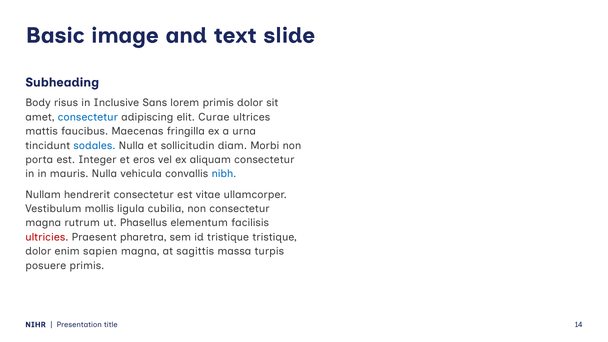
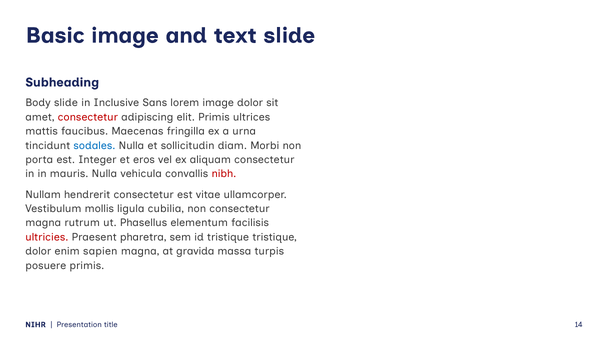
Body risus: risus -> slide
lorem primis: primis -> image
consectetur at (88, 117) colour: blue -> red
elit Curae: Curae -> Primis
nibh colour: blue -> red
sagittis: sagittis -> gravida
